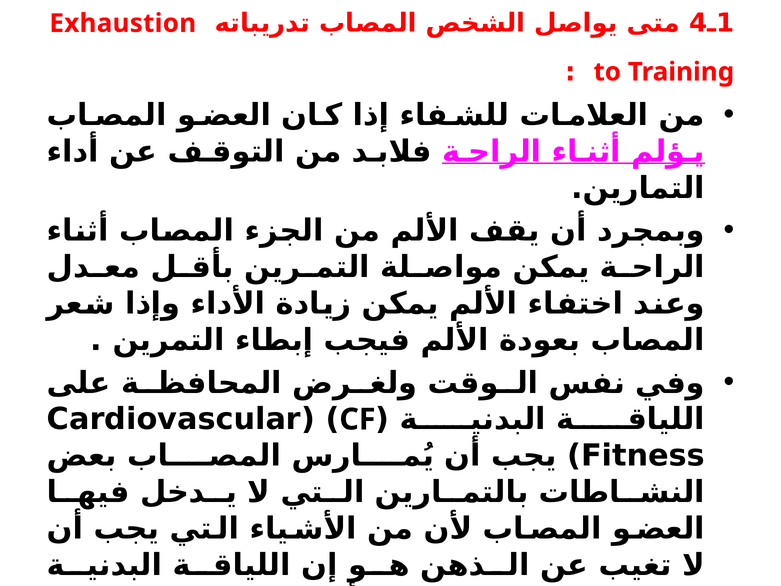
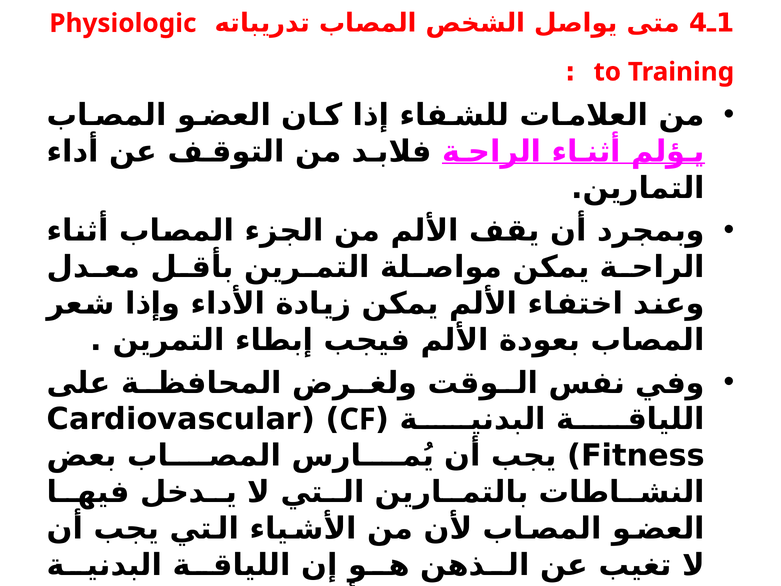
Exhaustion: Exhaustion -> Physiologic
